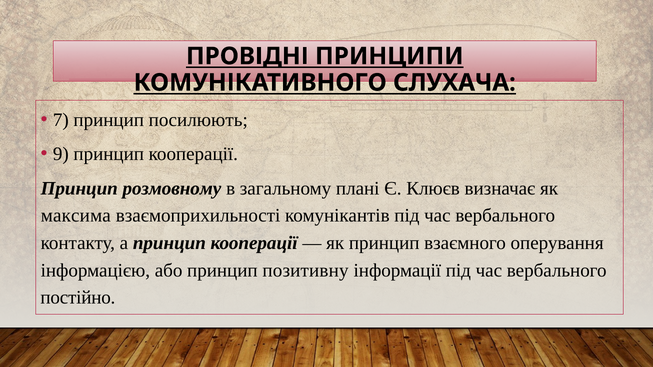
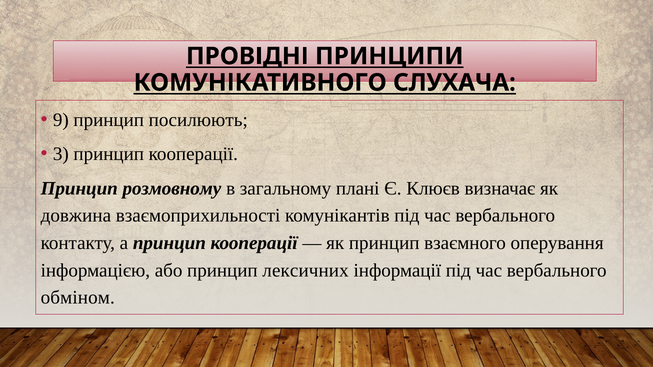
7: 7 -> 9
9: 9 -> 3
максима: максима -> довжина
позитивну: позитивну -> лексичних
постійно: постійно -> обміном
